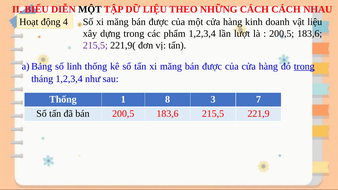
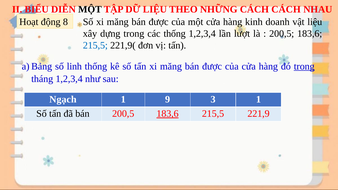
4: 4 -> 8
các phẩm: phẩm -> thống
215,5 at (95, 45) colour: purple -> blue
Thống at (63, 99): Thống -> Ngạch
8: 8 -> 9
3 7: 7 -> 1
183,6 at (168, 114) underline: none -> present
